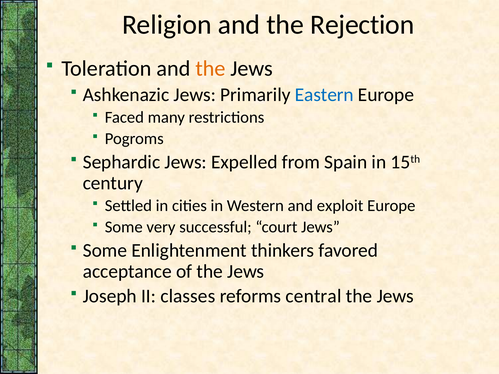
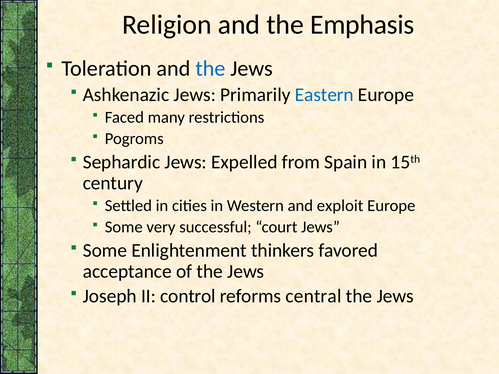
Rejection: Rejection -> Emphasis
the at (210, 68) colour: orange -> blue
classes: classes -> control
